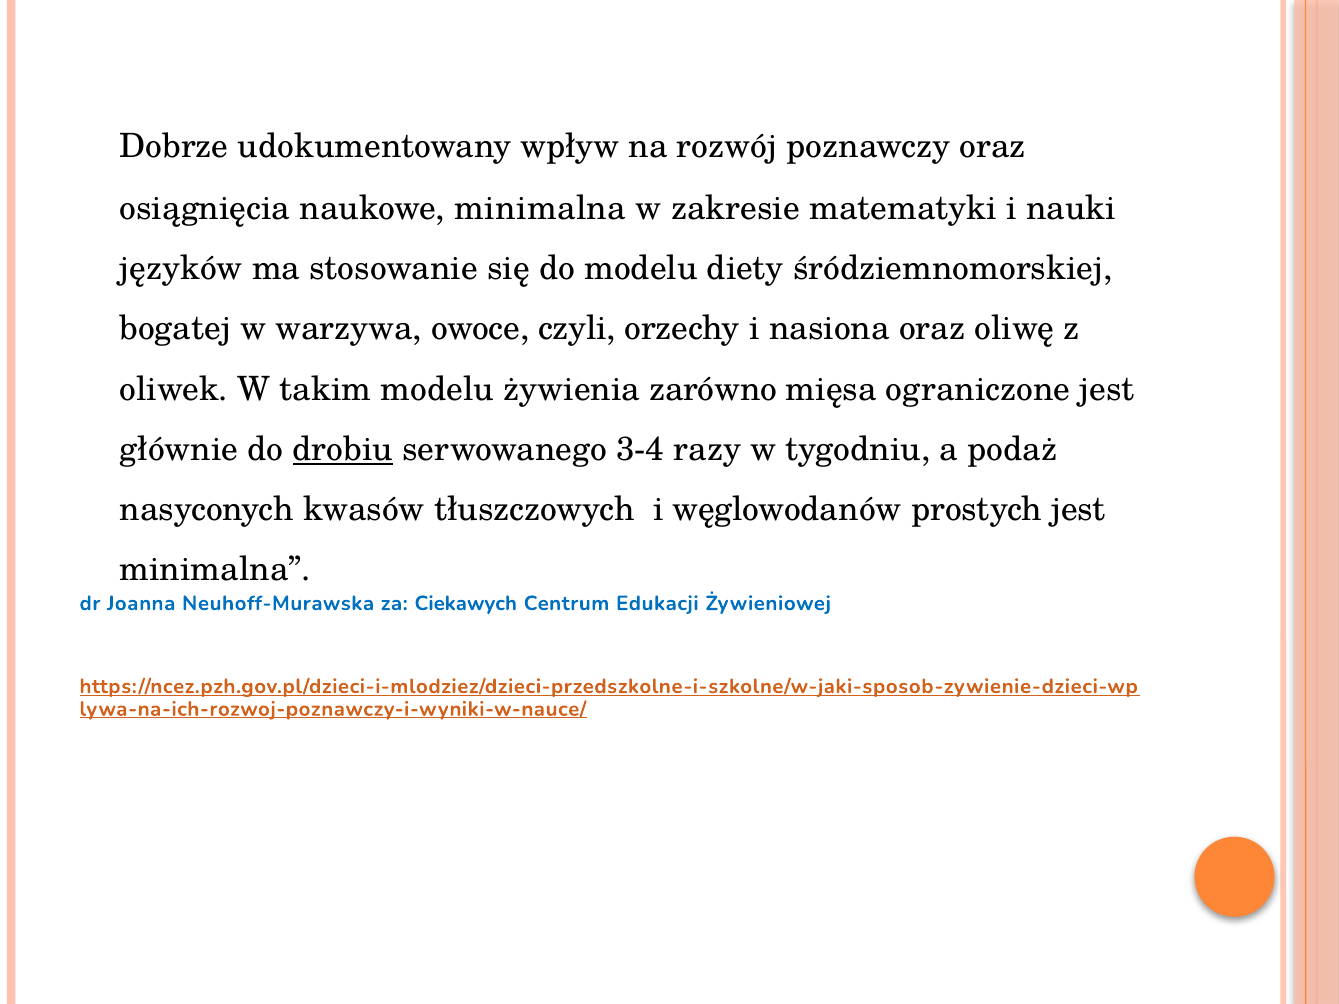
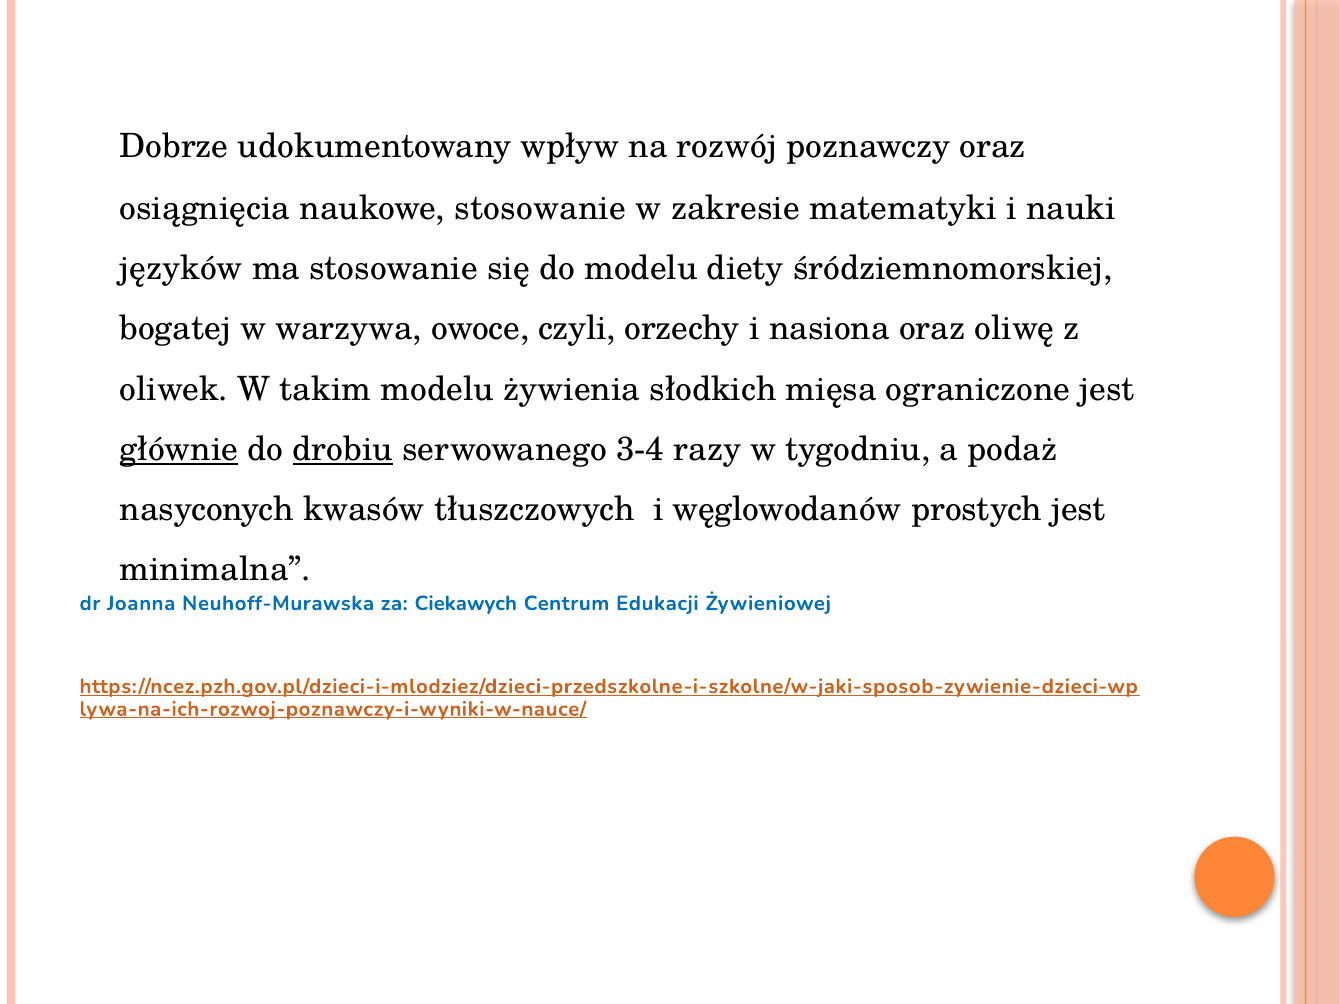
naukowe minimalna: minimalna -> stosowanie
zarówno: zarówno -> słodkich
głównie underline: none -> present
